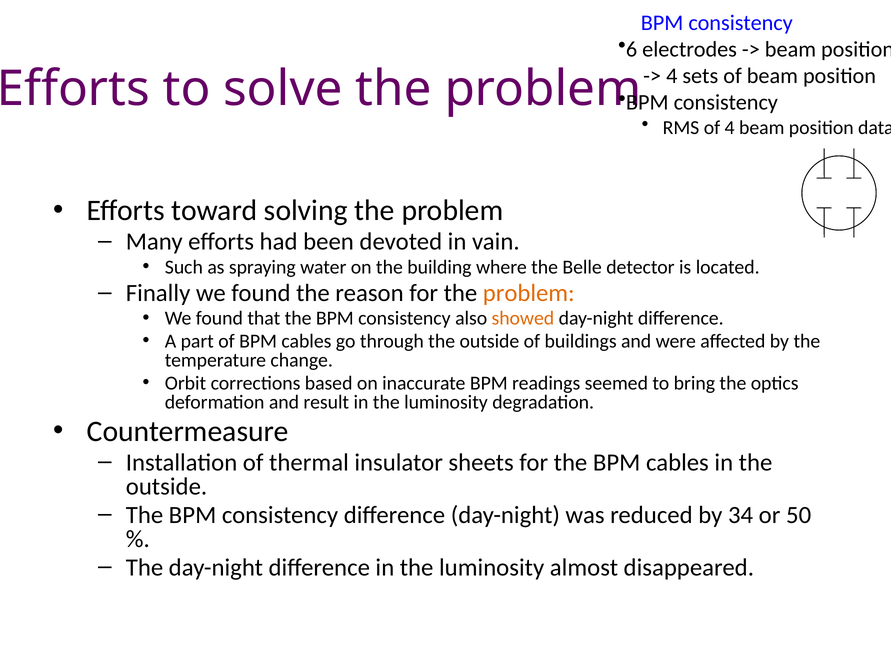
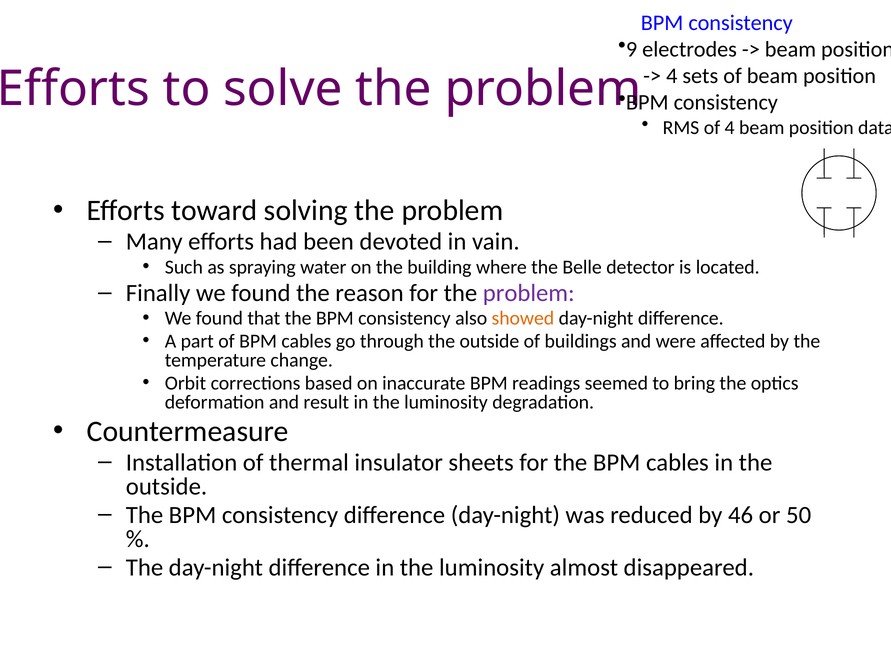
6: 6 -> 9
problem at (529, 293) colour: orange -> purple
34: 34 -> 46
